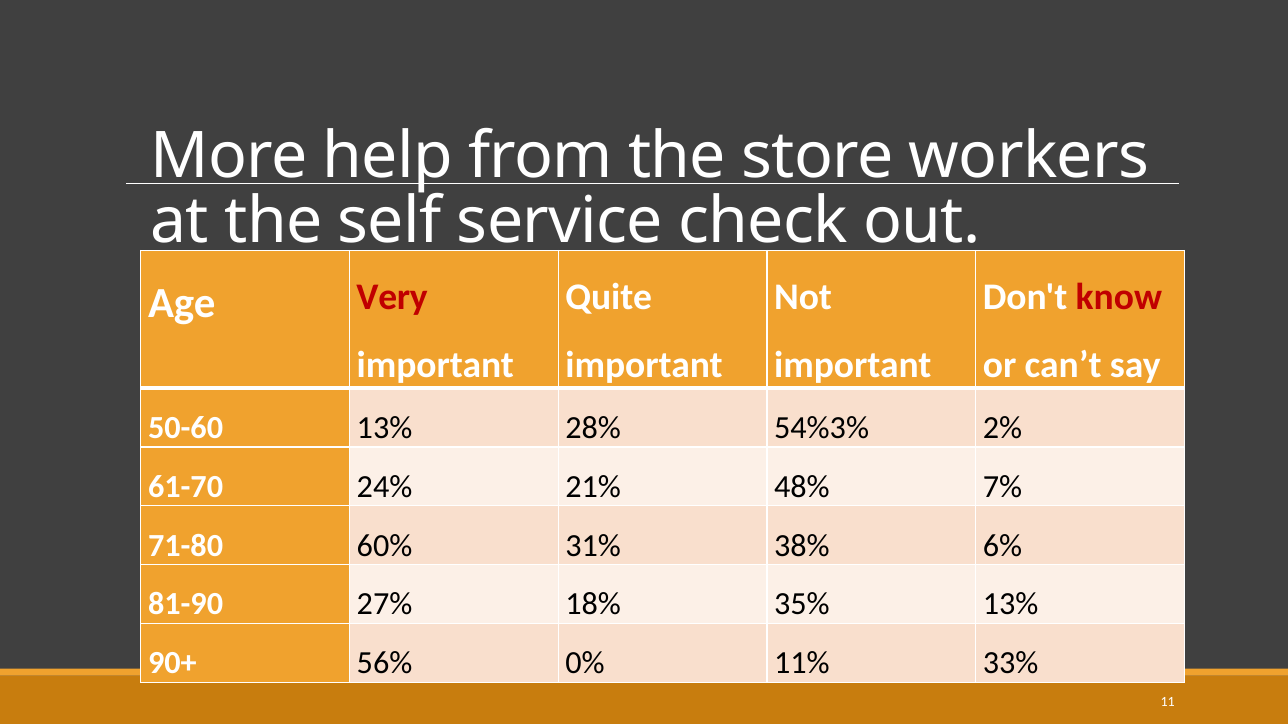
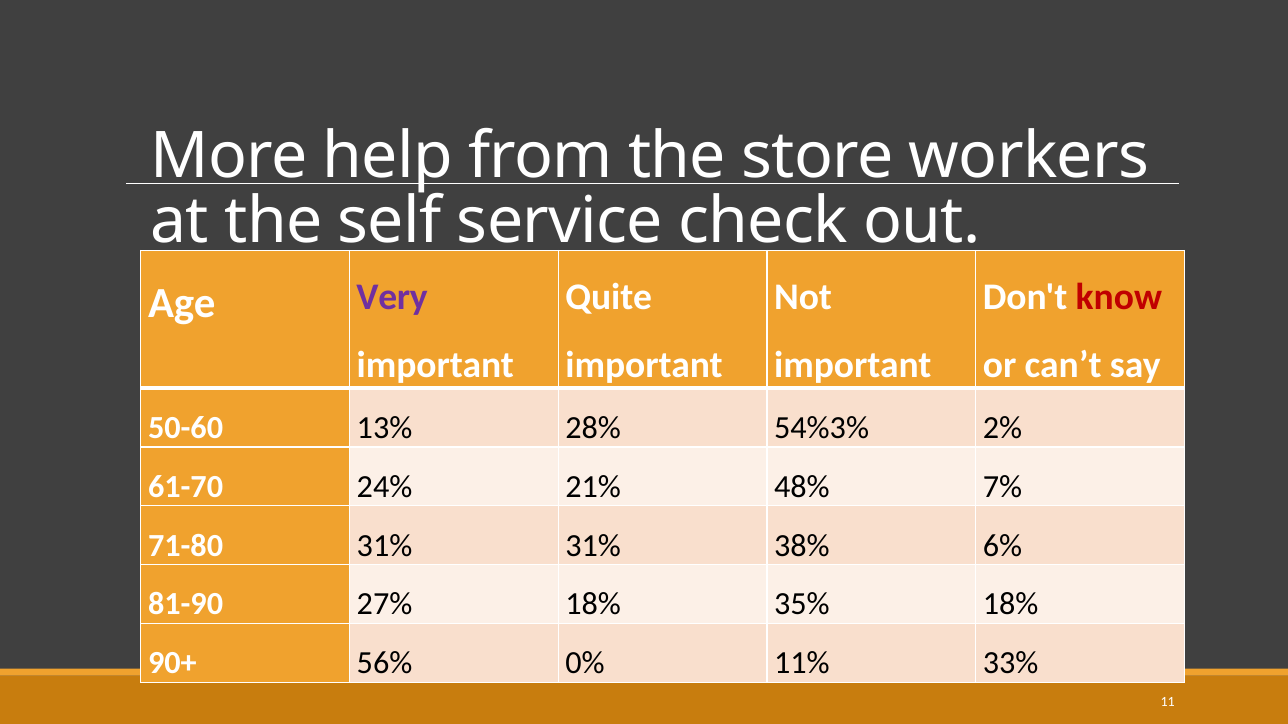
Very colour: red -> purple
71-80 60%: 60% -> 31%
35% 13%: 13% -> 18%
